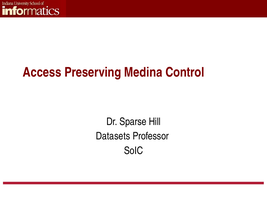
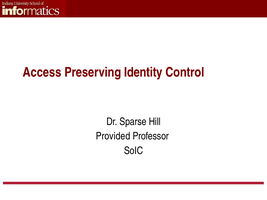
Medina: Medina -> Identity
Datasets: Datasets -> Provided
